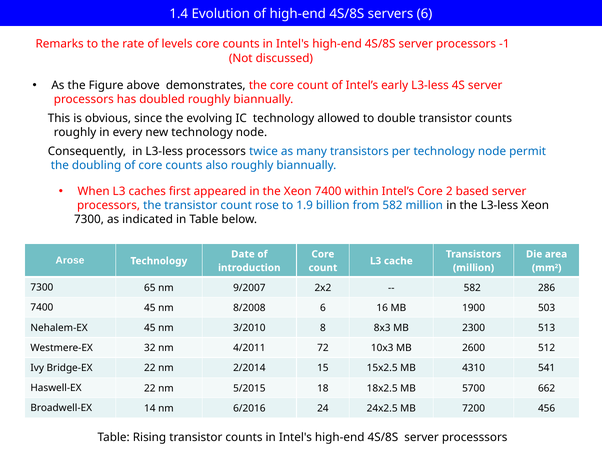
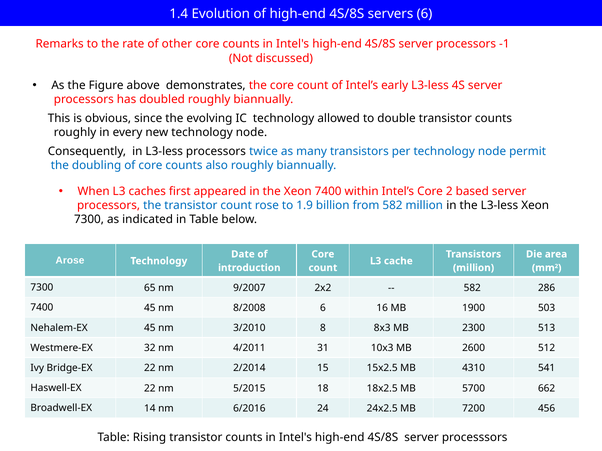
levels: levels -> other
72: 72 -> 31
